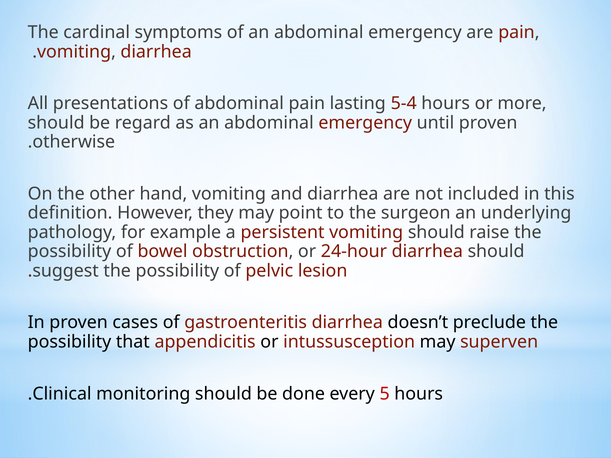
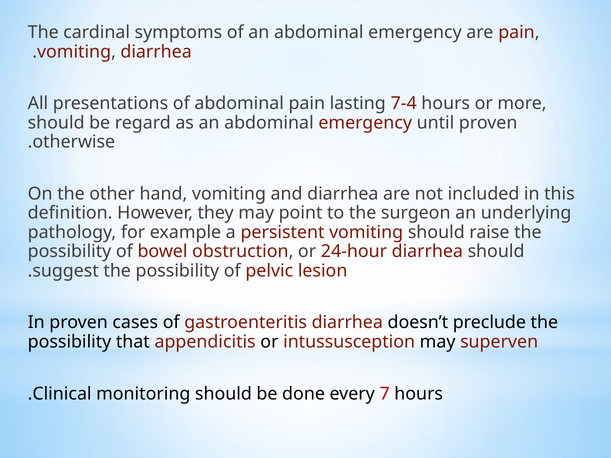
5-4: 5-4 -> 7-4
5: 5 -> 7
